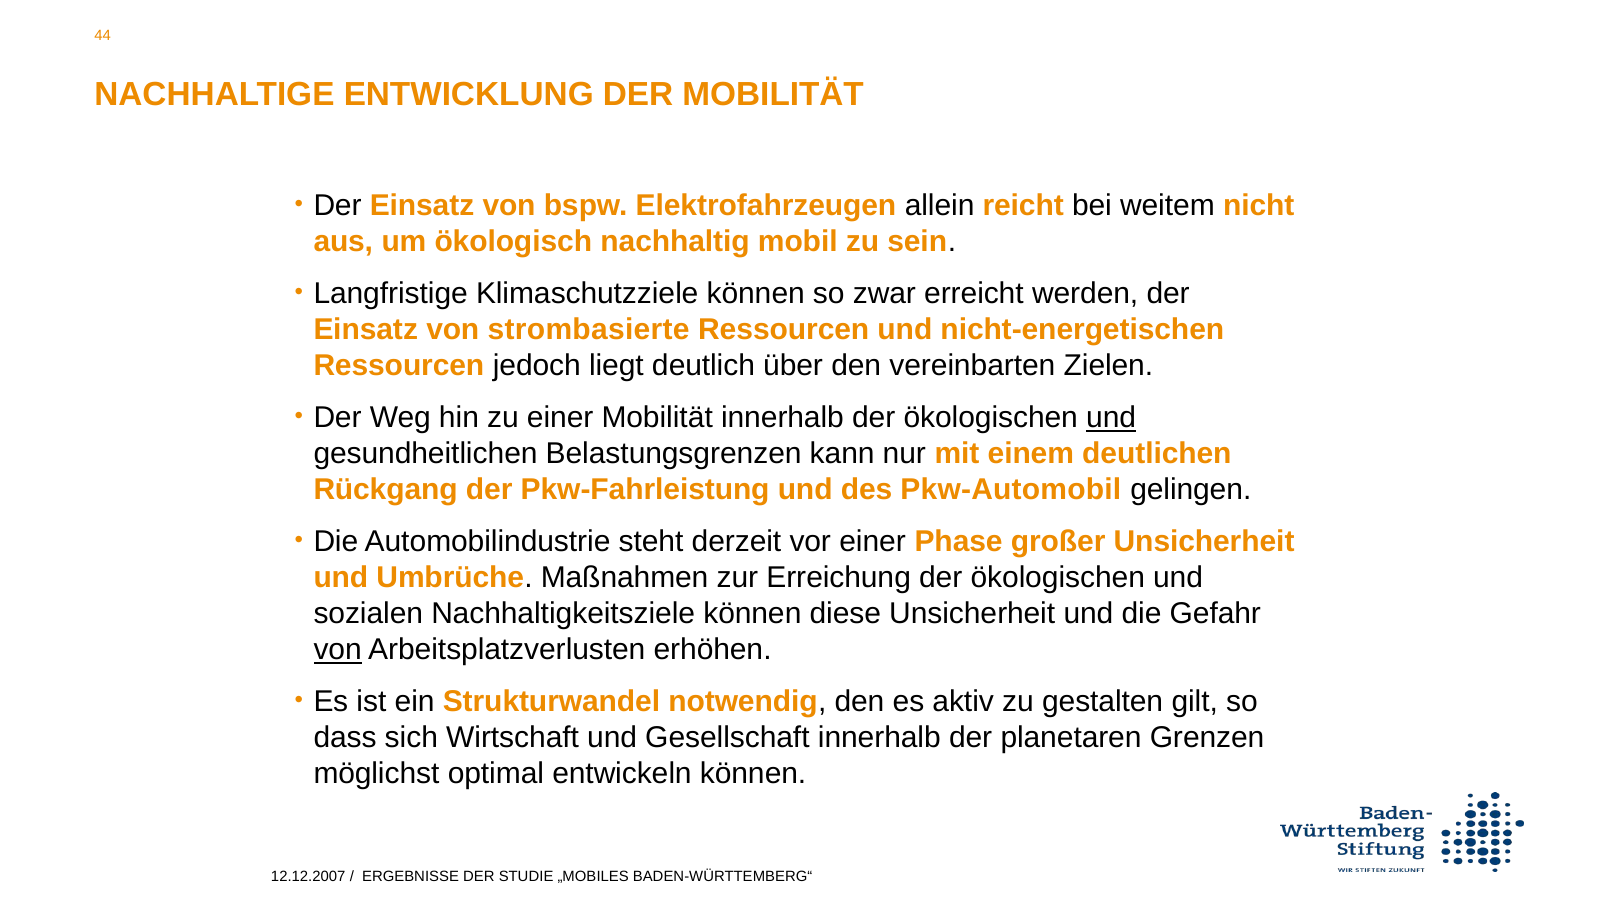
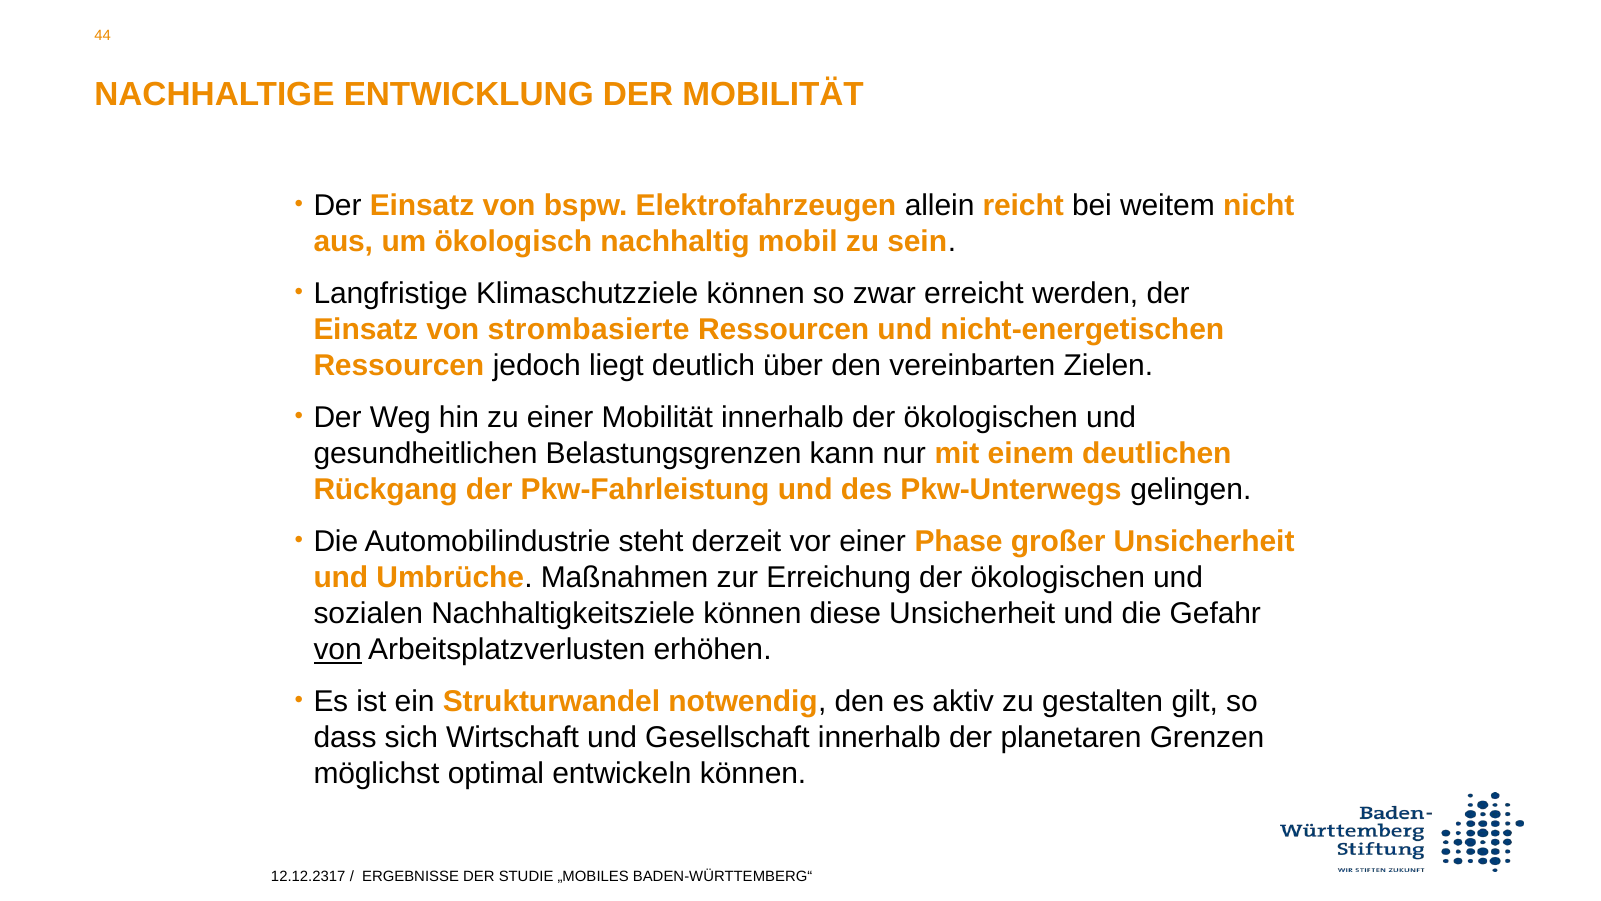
und at (1111, 418) underline: present -> none
Pkw-Automobil: Pkw-Automobil -> Pkw-Unterwegs
12.12.2007: 12.12.2007 -> 12.12.2317
